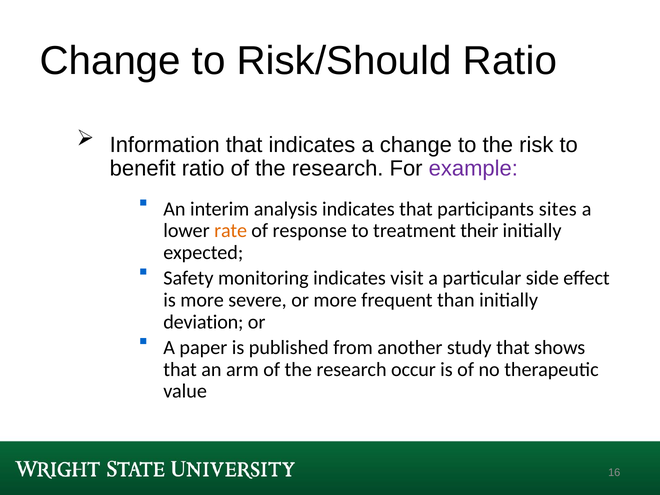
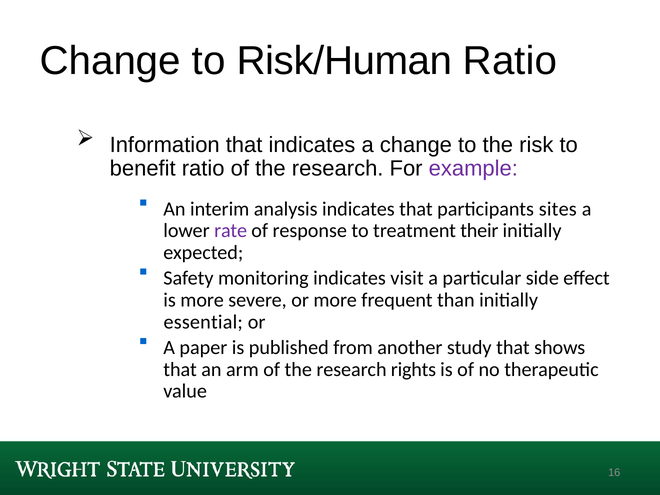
Risk/Should: Risk/Should -> Risk/Human
rate colour: orange -> purple
deviation: deviation -> essential
occur: occur -> rights
